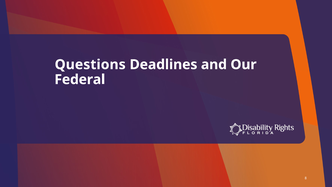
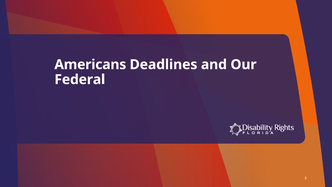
Questions: Questions -> Americans
